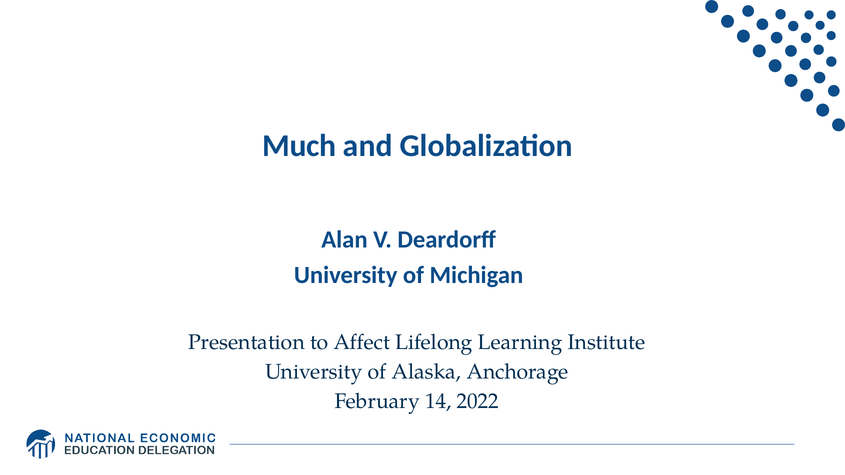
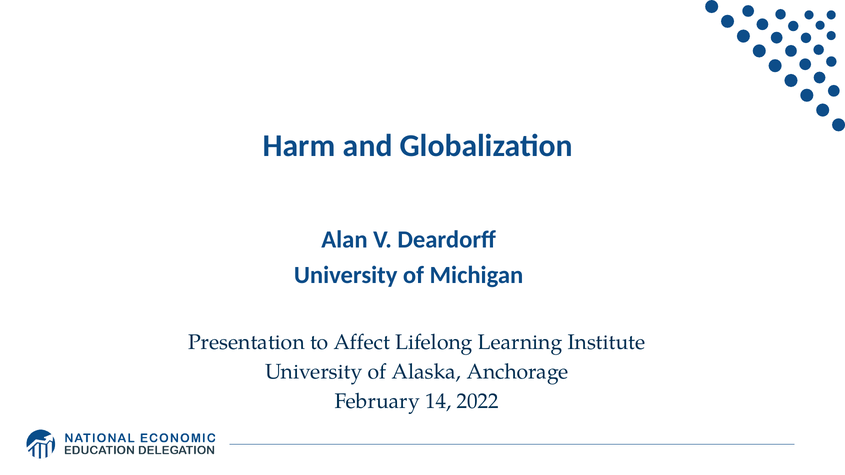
Much: Much -> Harm
